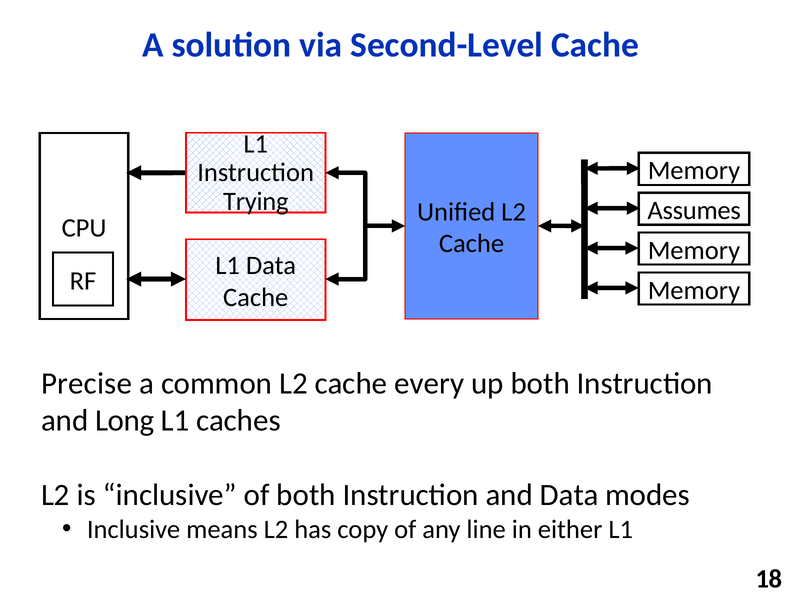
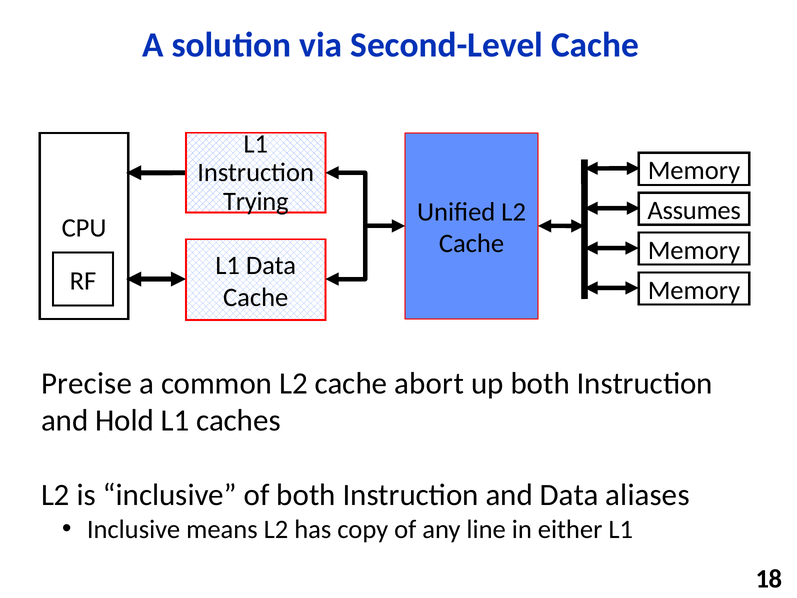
every: every -> abort
Long: Long -> Hold
modes: modes -> aliases
